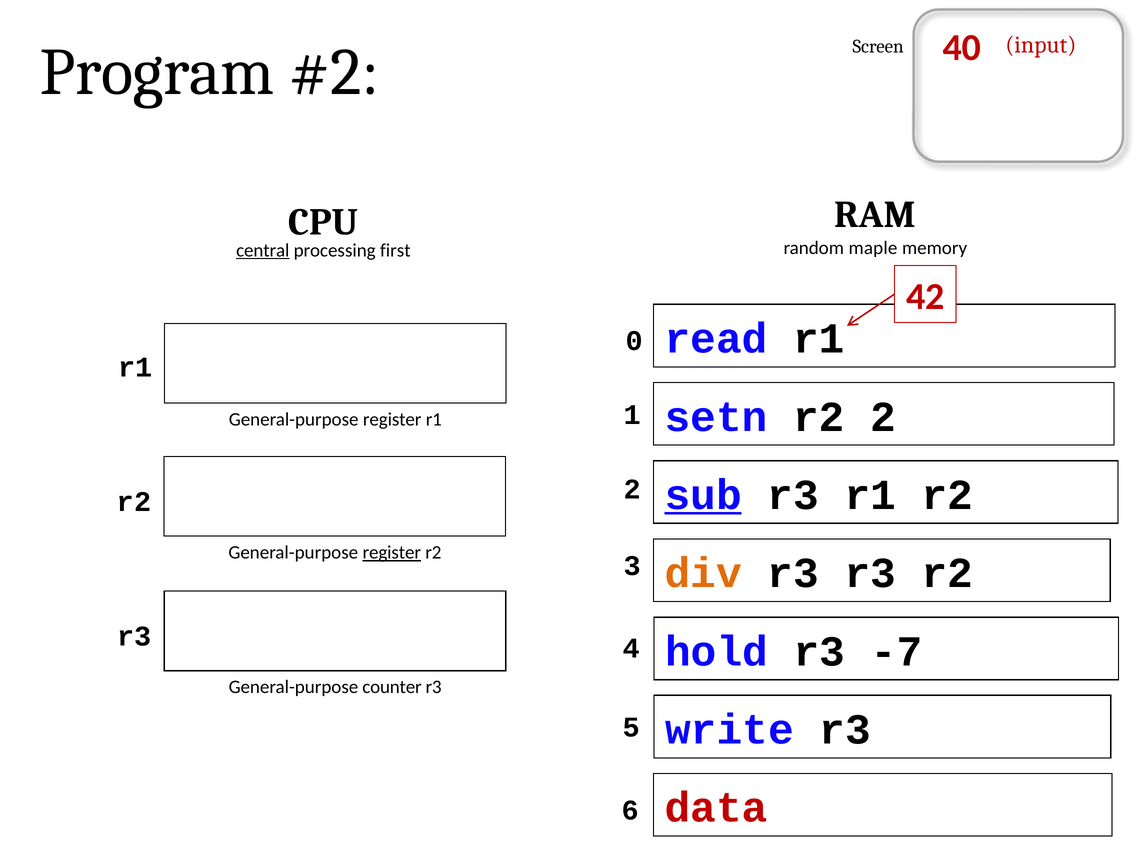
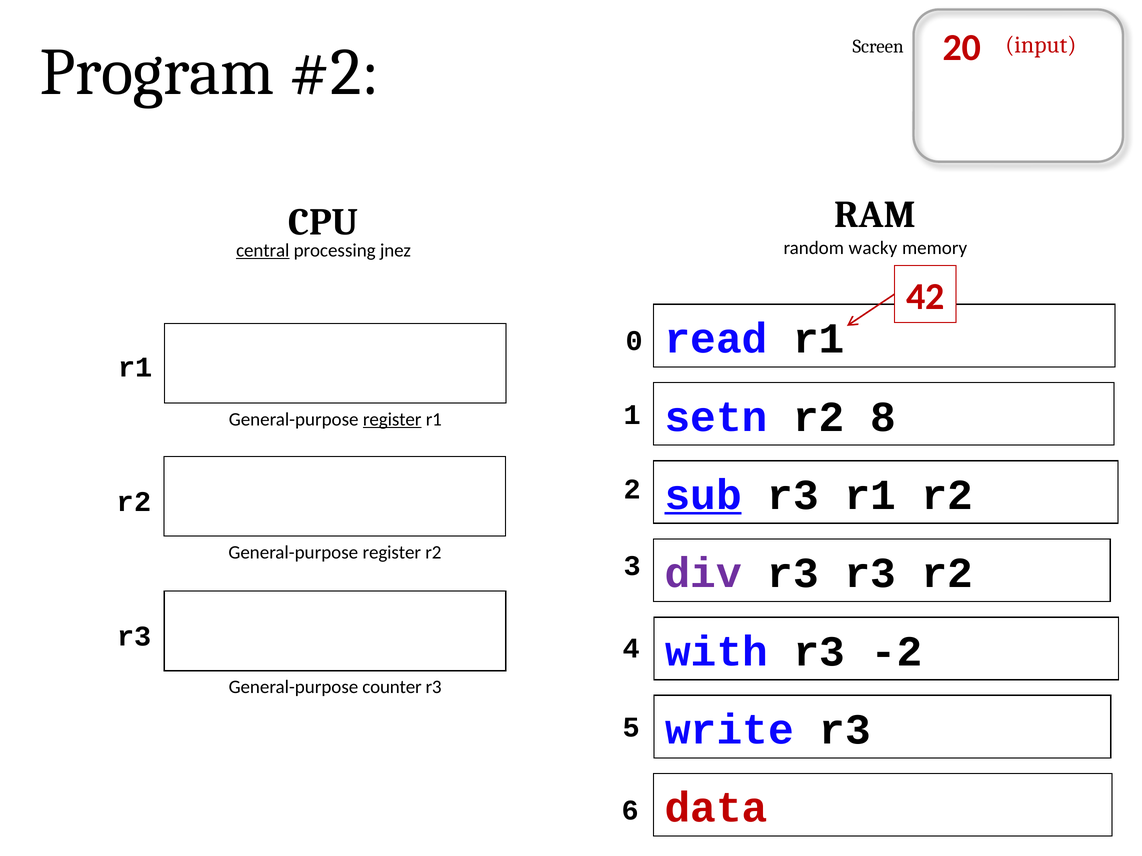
40: 40 -> 20
maple: maple -> wacky
first: first -> jnez
r2 2: 2 -> 8
register at (392, 420) underline: none -> present
register at (392, 553) underline: present -> none
div colour: orange -> purple
hold: hold -> with
-7: -7 -> -2
